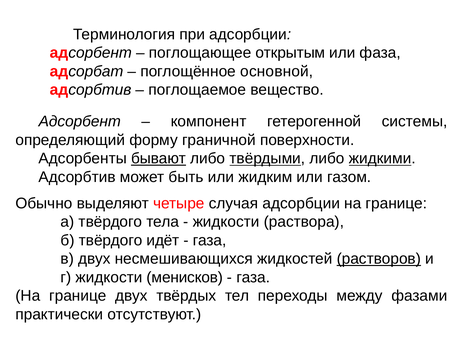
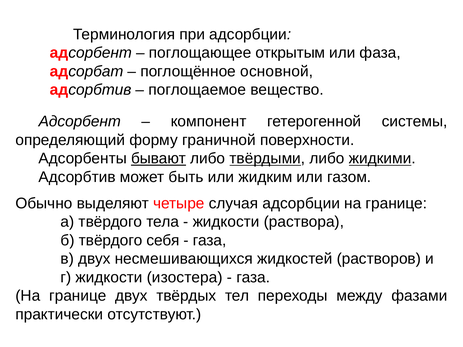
идёт: идёт -> себя
растворов underline: present -> none
менисков: менисков -> изостера
